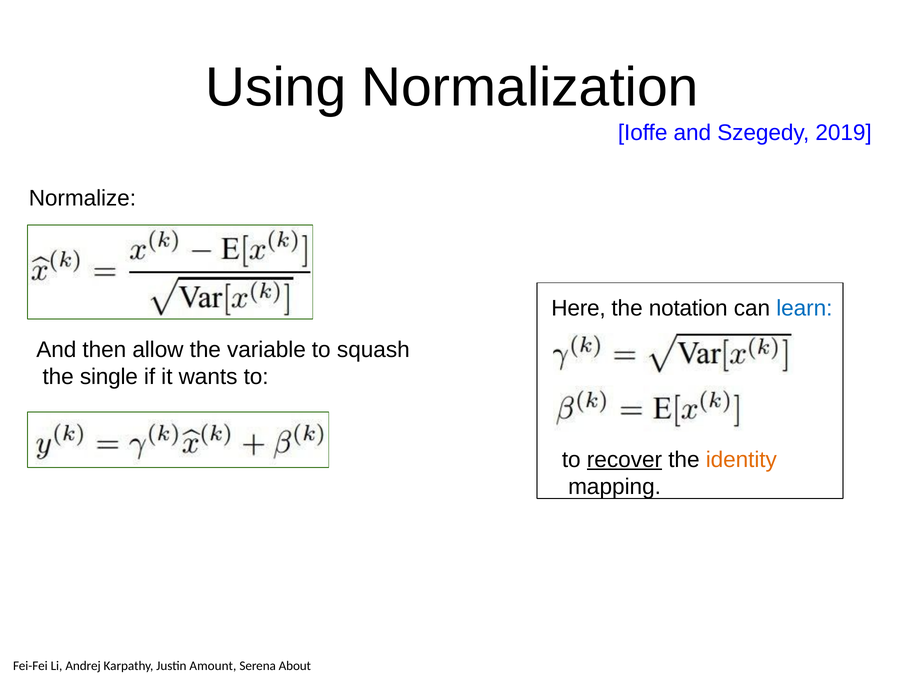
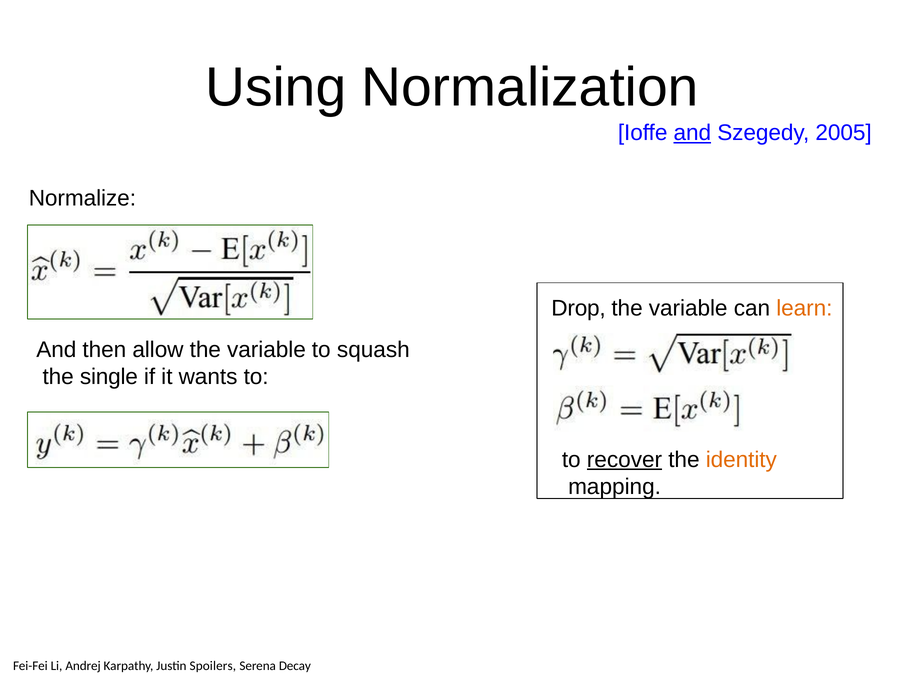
and at (692, 133) underline: none -> present
2019: 2019 -> 2005
Here: Here -> Drop
notation at (688, 308): notation -> variable
learn colour: blue -> orange
Amount: Amount -> Spoilers
About: About -> Decay
